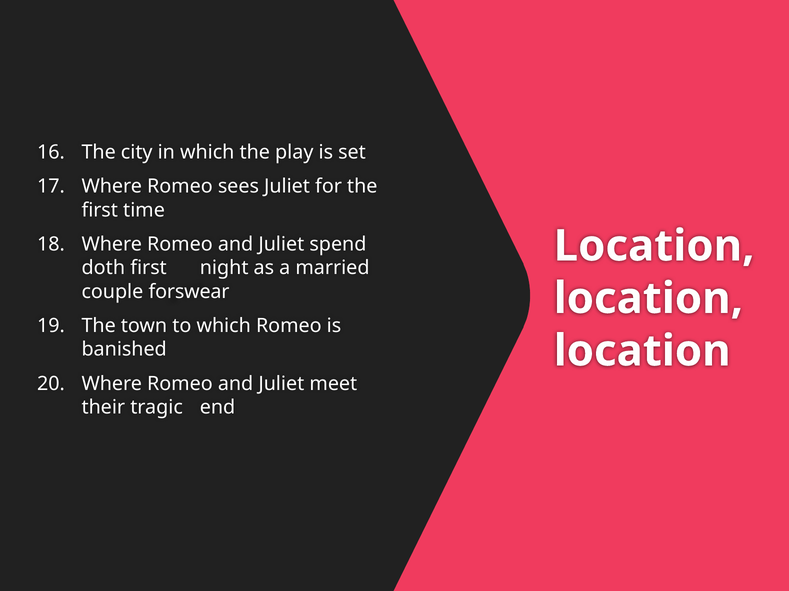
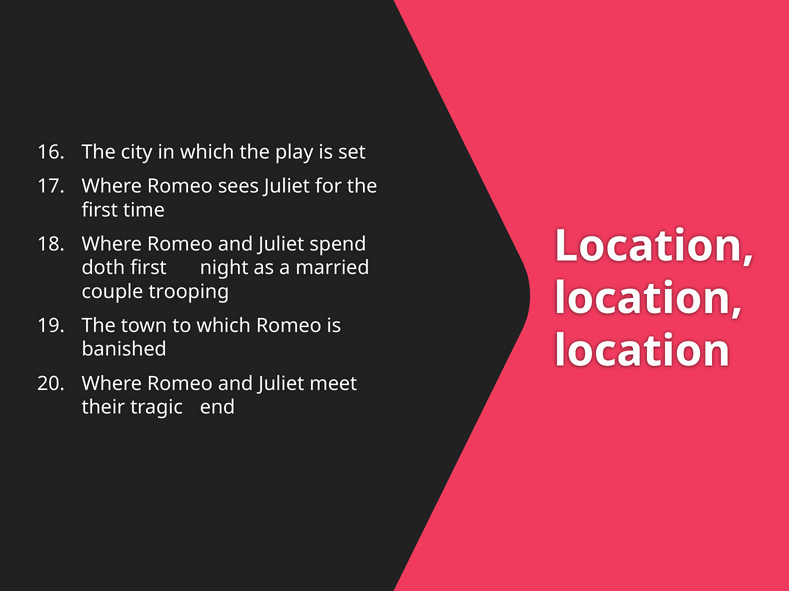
forswear: forswear -> trooping
